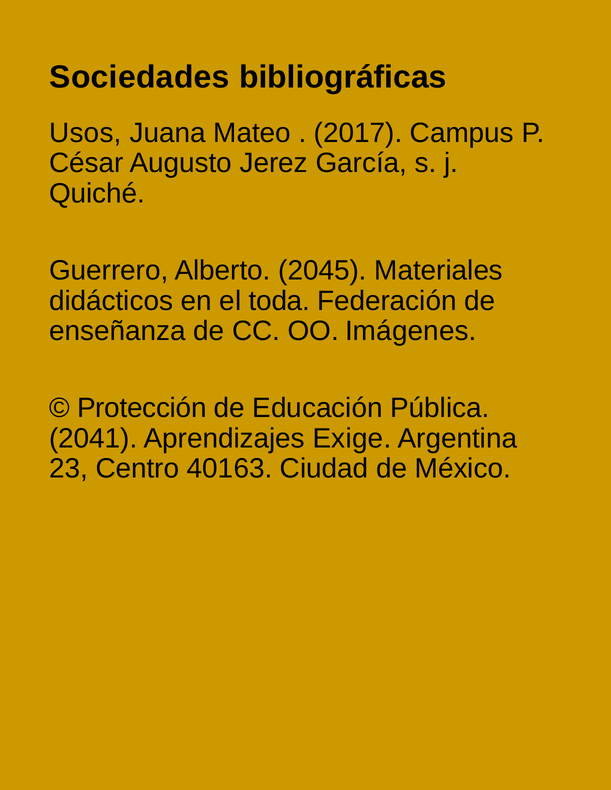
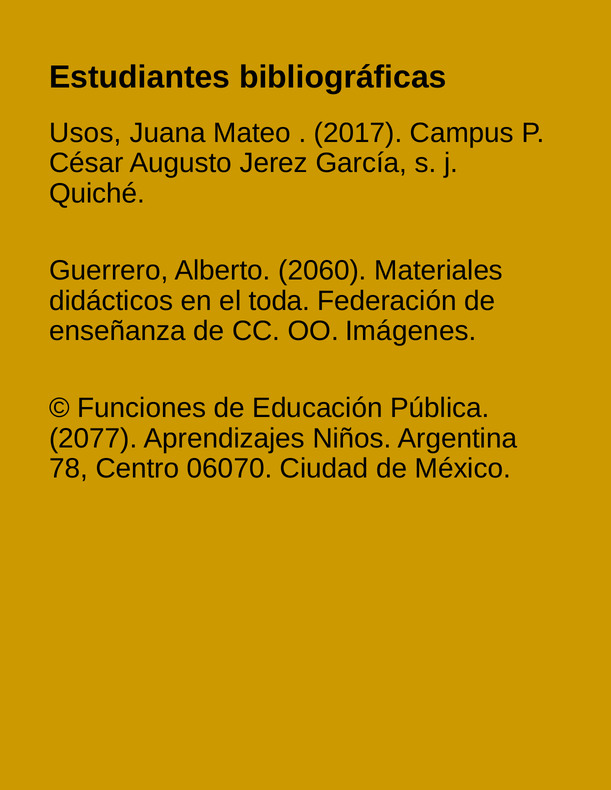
Sociedades: Sociedades -> Estudiantes
2045: 2045 -> 2060
Protección: Protección -> Funciones
2041: 2041 -> 2077
Exige: Exige -> Niños
23: 23 -> 78
40163: 40163 -> 06070
